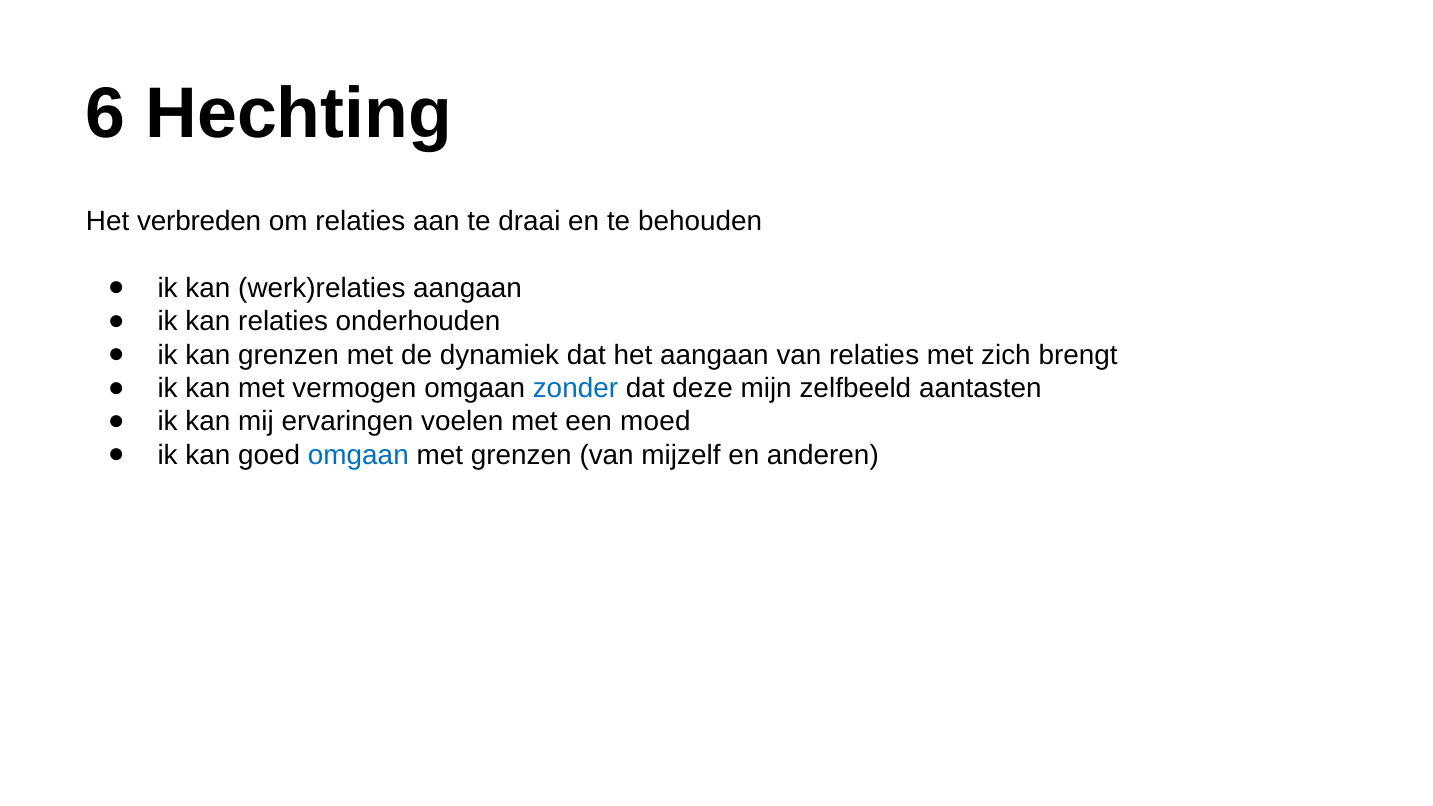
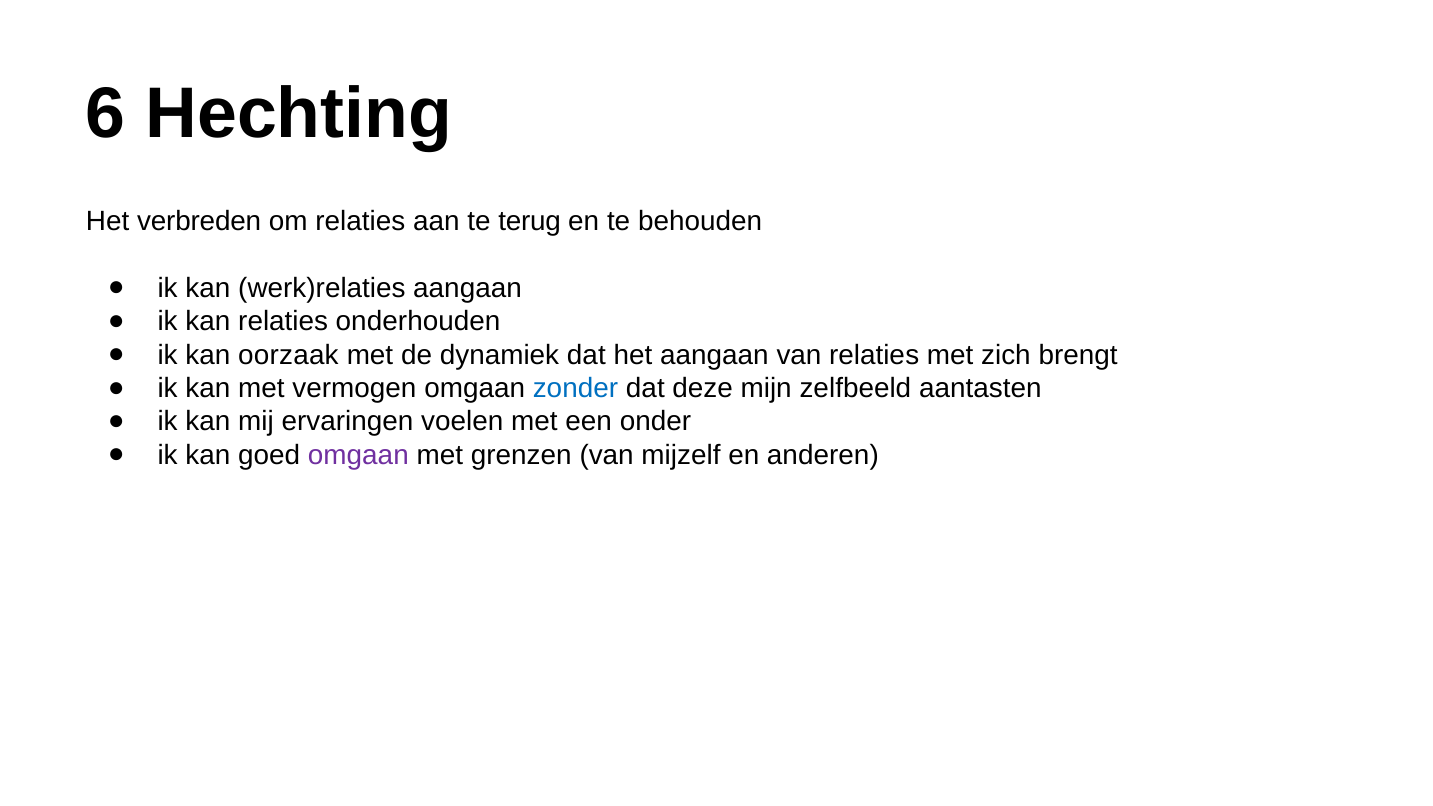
draai: draai -> terug
kan grenzen: grenzen -> oorzaak
moed: moed -> onder
omgaan at (358, 455) colour: blue -> purple
